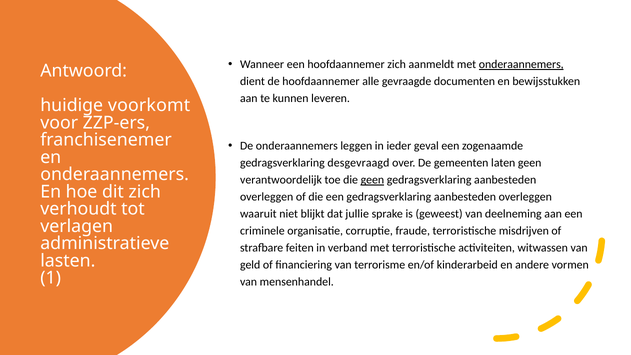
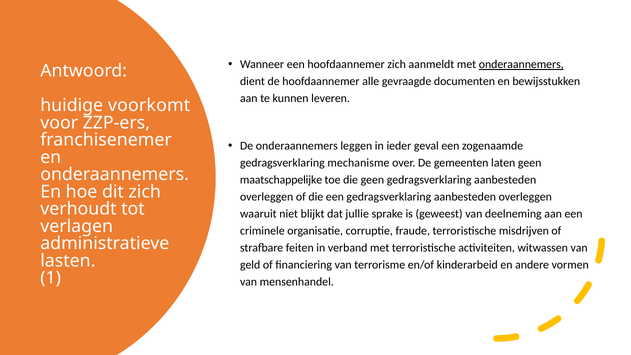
desgevraagd: desgevraagd -> mechanisme
verantwoordelijk: verantwoordelijk -> maatschappelijke
geen at (372, 180) underline: present -> none
